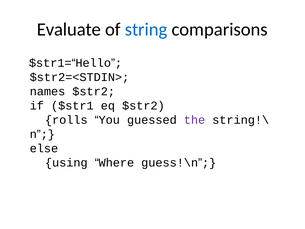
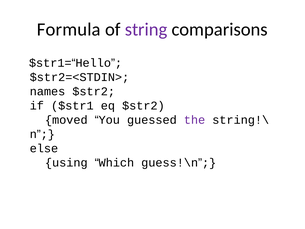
Evaluate: Evaluate -> Formula
string colour: blue -> purple
rolls: rolls -> moved
Where: Where -> Which
